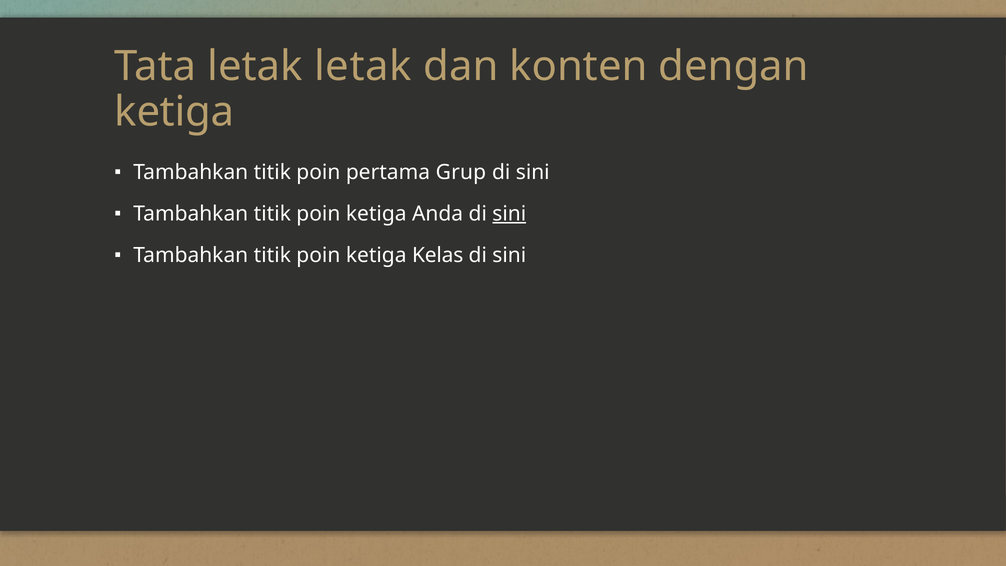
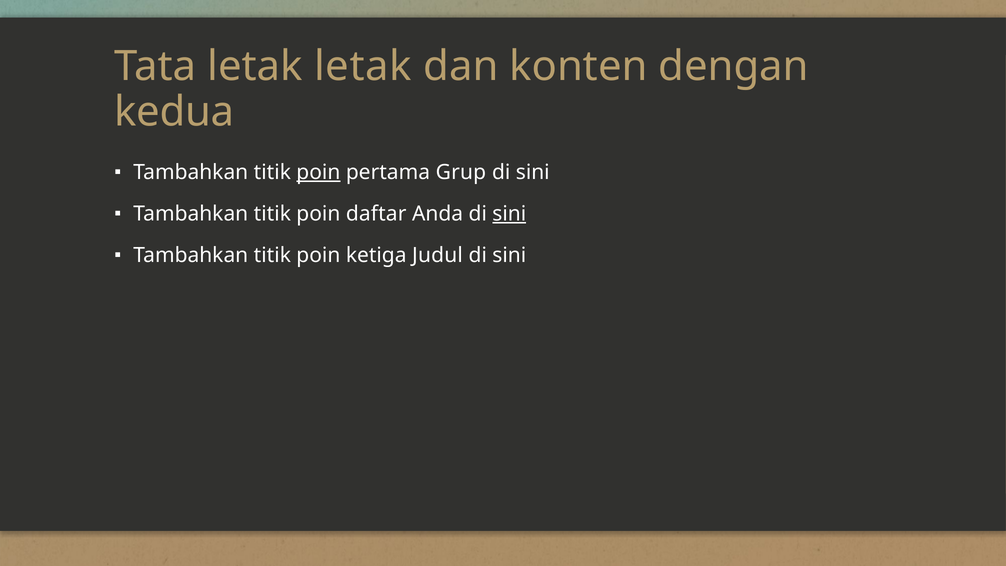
ketiga at (174, 112): ketiga -> kedua
poin at (318, 172) underline: none -> present
ketiga at (376, 214): ketiga -> daftar
Kelas: Kelas -> Judul
